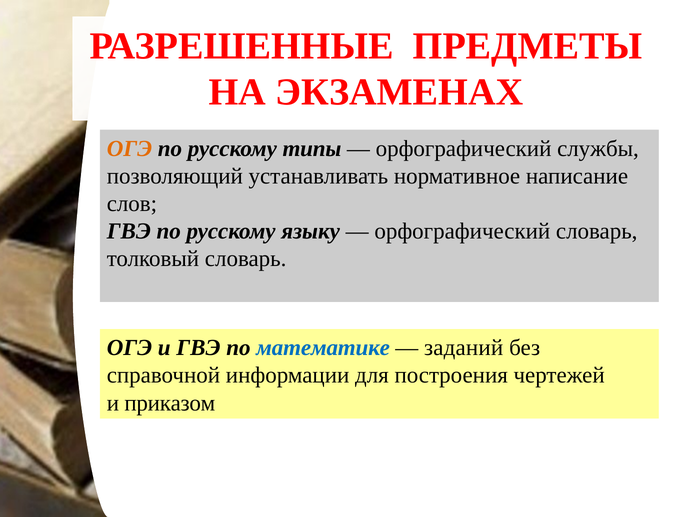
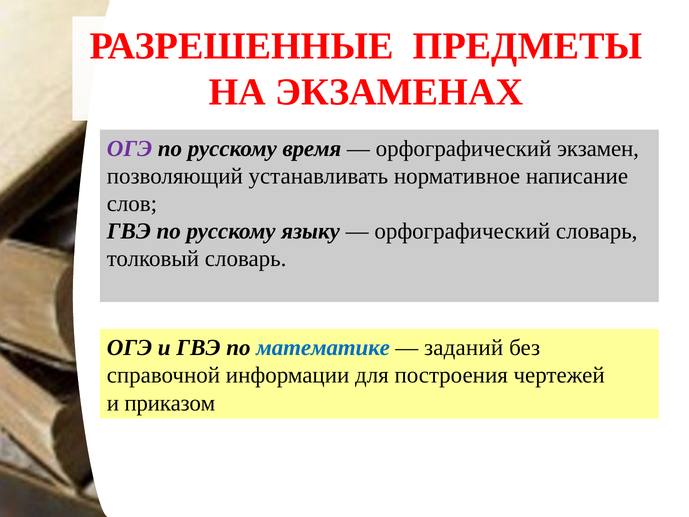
ОГЭ at (129, 148) colour: orange -> purple
типы: типы -> время
службы: службы -> экзамен
